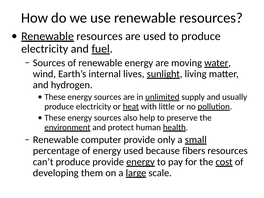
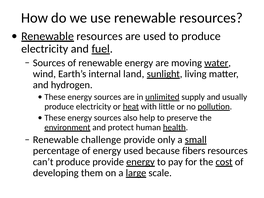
lives: lives -> land
computer: computer -> challenge
